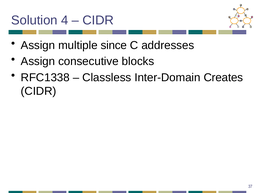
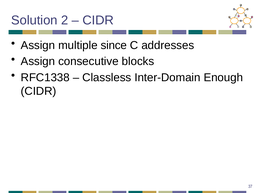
4: 4 -> 2
Creates: Creates -> Enough
